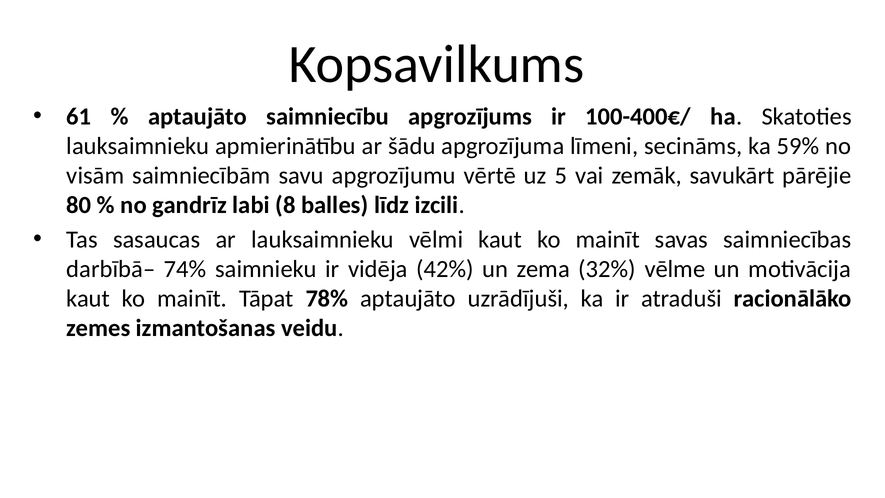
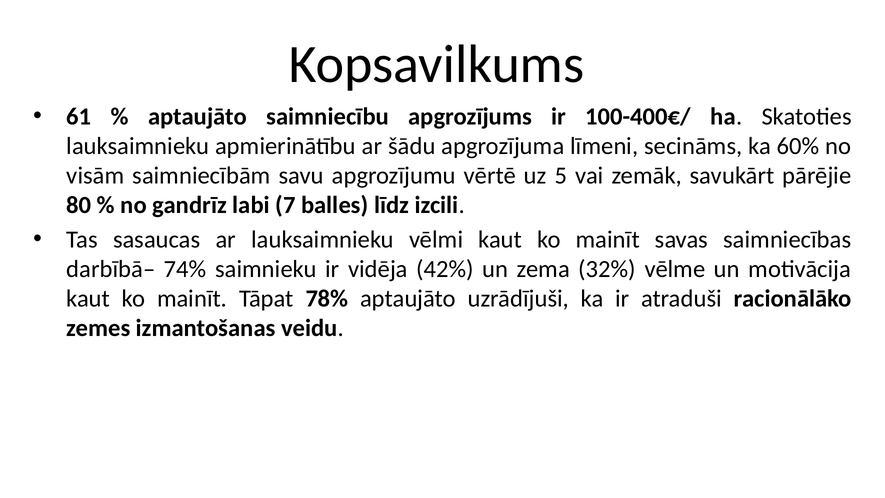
59%: 59% -> 60%
8: 8 -> 7
